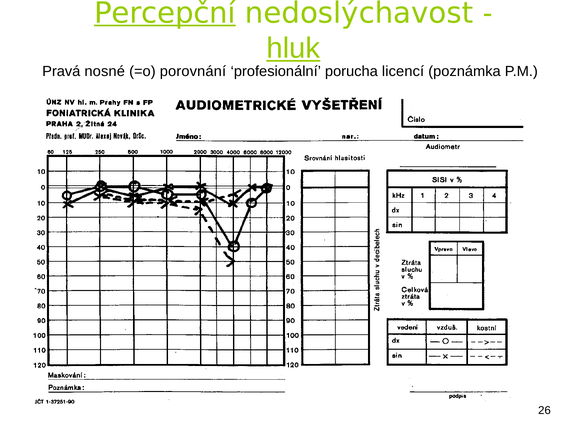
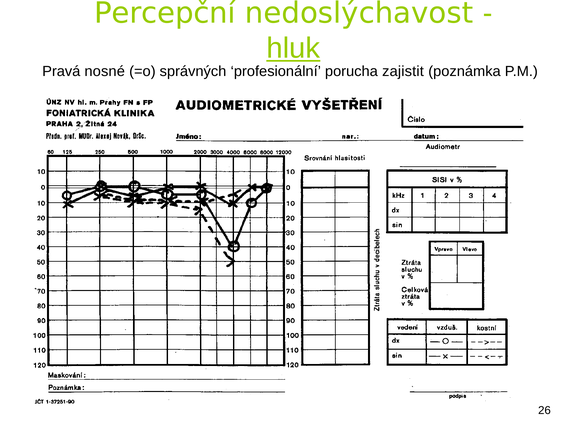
Percepční underline: present -> none
porovnání: porovnání -> správných
licencí: licencí -> zajistit
